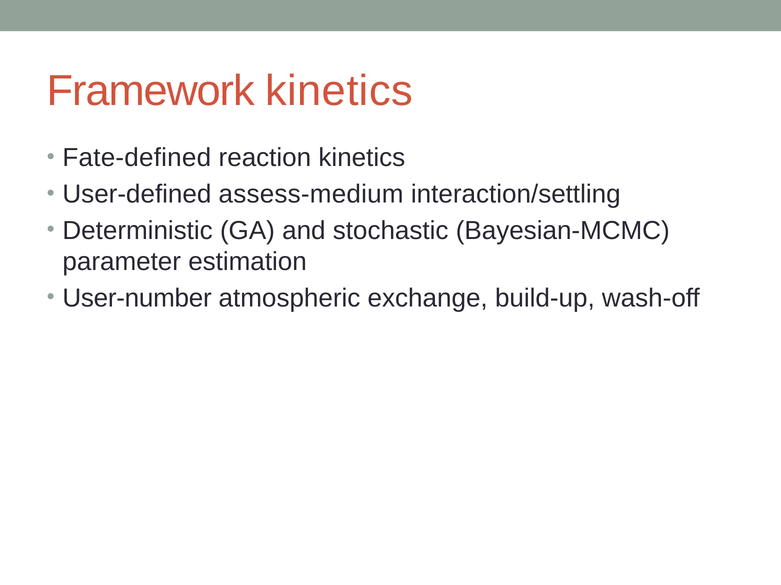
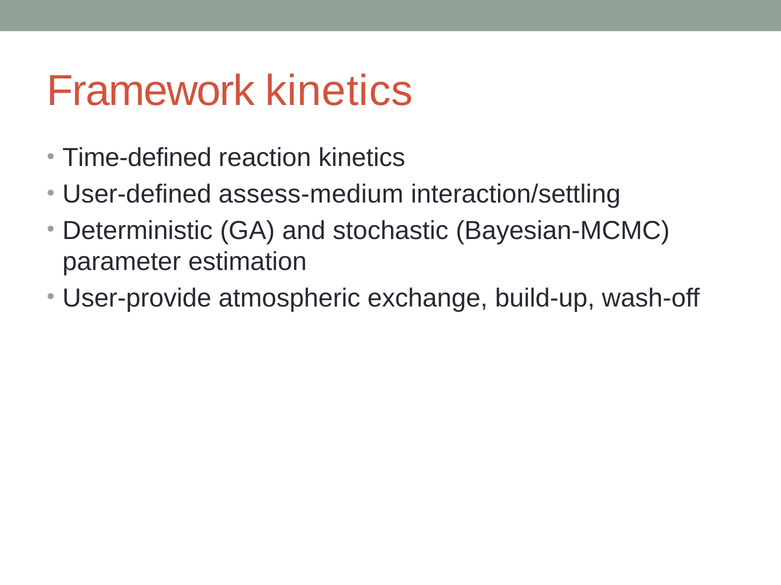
Fate-defined: Fate-defined -> Time-defined
User-number: User-number -> User-provide
